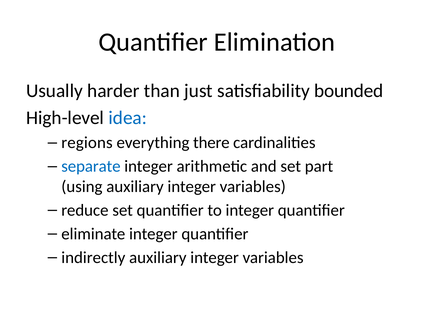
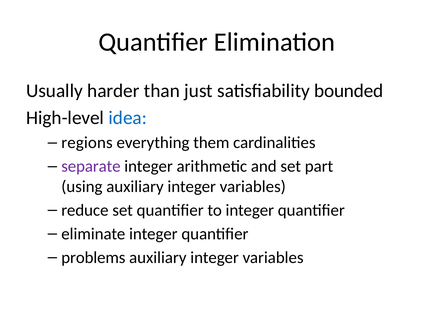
there: there -> them
separate colour: blue -> purple
indirectly: indirectly -> problems
